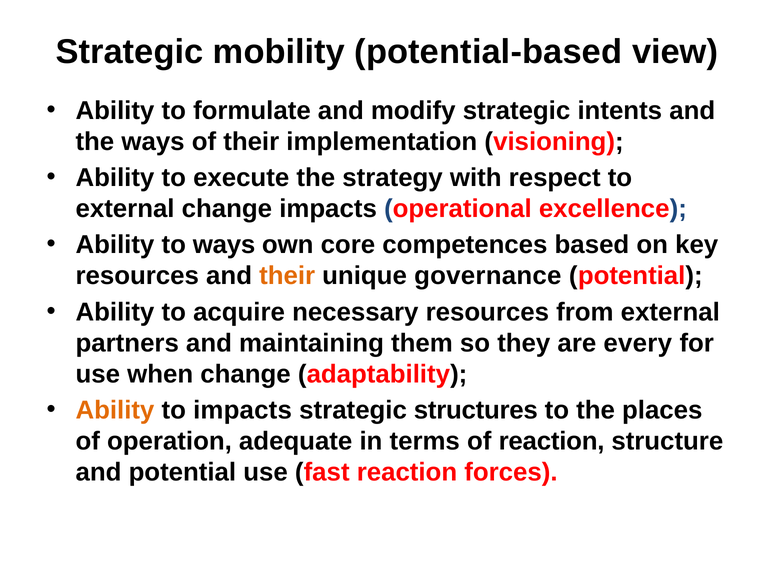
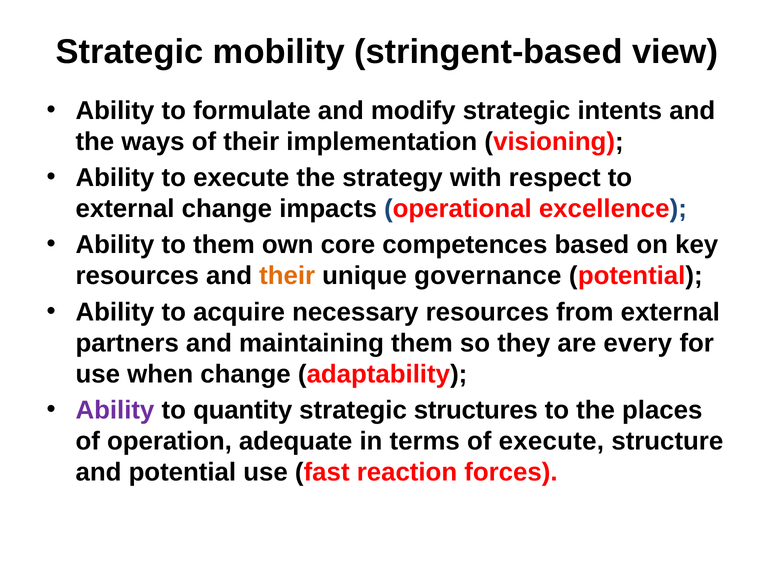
potential-based: potential-based -> stringent-based
to ways: ways -> them
Ability at (115, 410) colour: orange -> purple
to impacts: impacts -> quantity
of reaction: reaction -> execute
